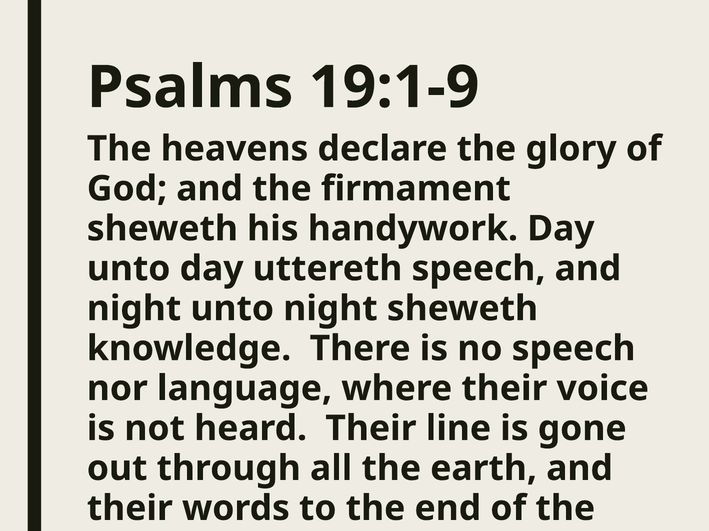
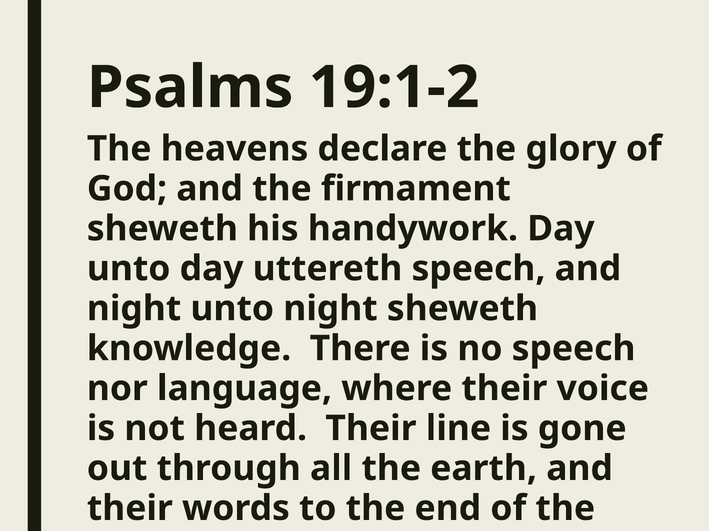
19:1-9: 19:1-9 -> 19:1-2
